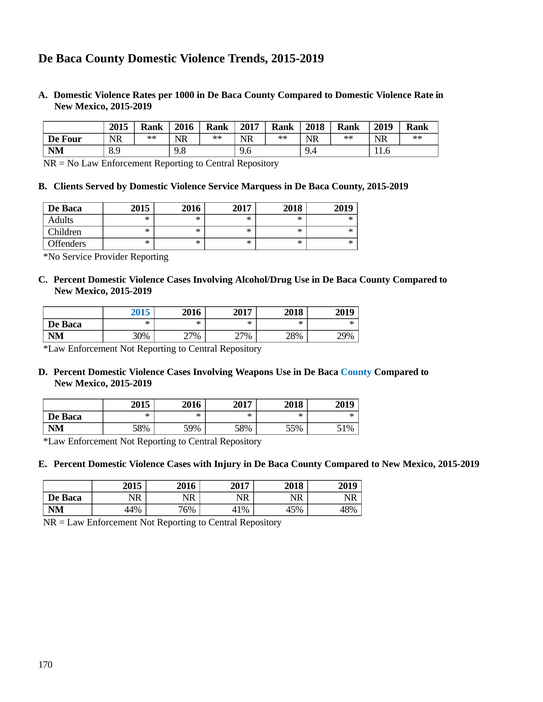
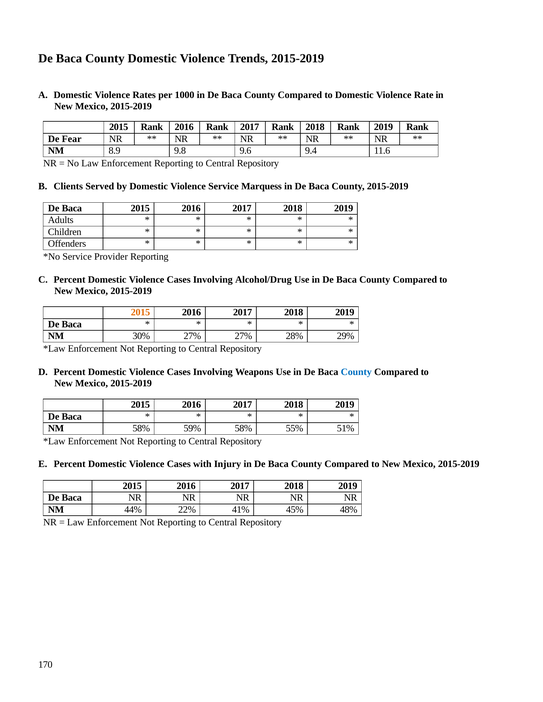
Four: Four -> Fear
2015 at (140, 313) colour: blue -> orange
76%: 76% -> 22%
